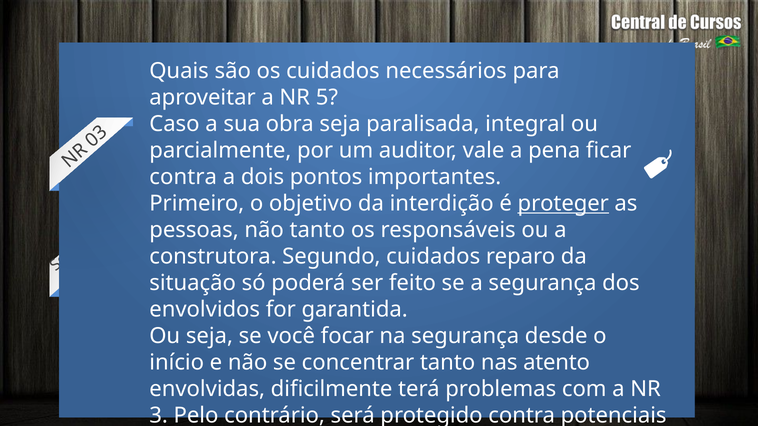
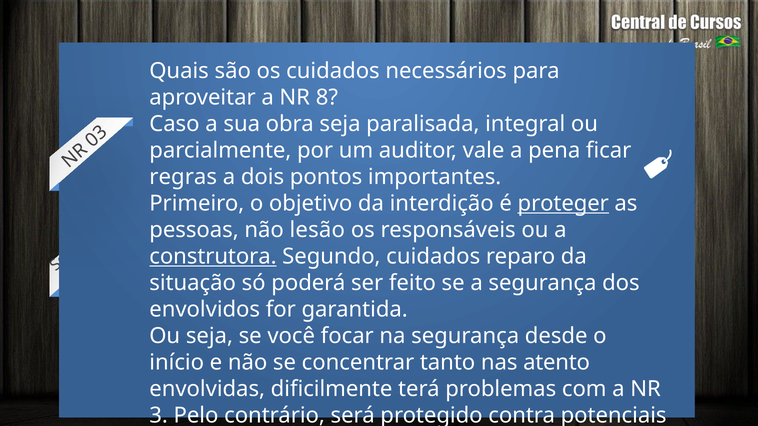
5: 5 -> 8
contra at (183, 177): contra -> regras
não tanto: tanto -> lesão
construtora underline: none -> present
